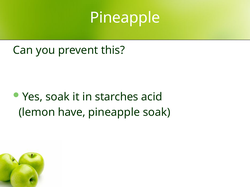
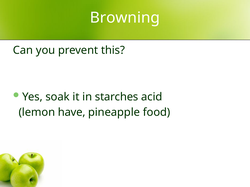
Pineapple at (125, 18): Pineapple -> Browning
pineapple soak: soak -> food
